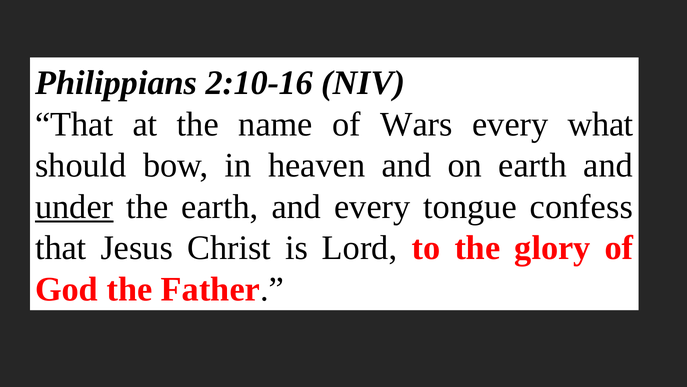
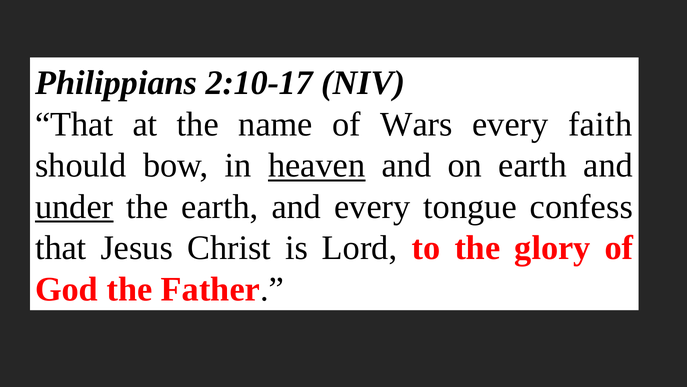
2:10-16: 2:10-16 -> 2:10-17
what: what -> faith
heaven underline: none -> present
